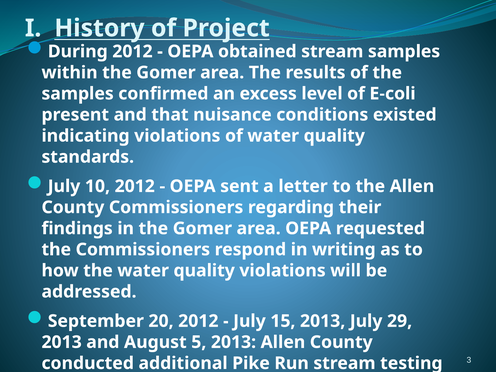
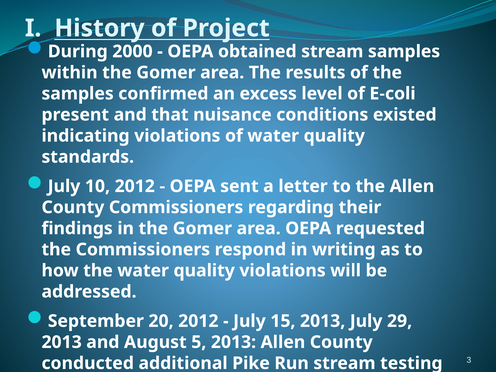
During 2012: 2012 -> 2000
